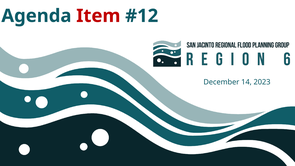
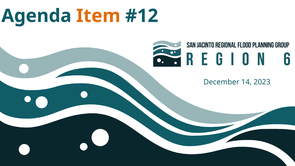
Item colour: red -> orange
